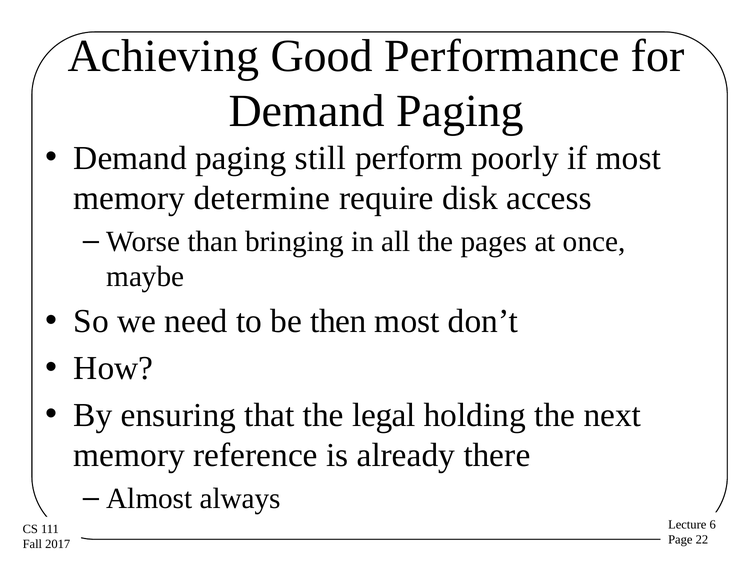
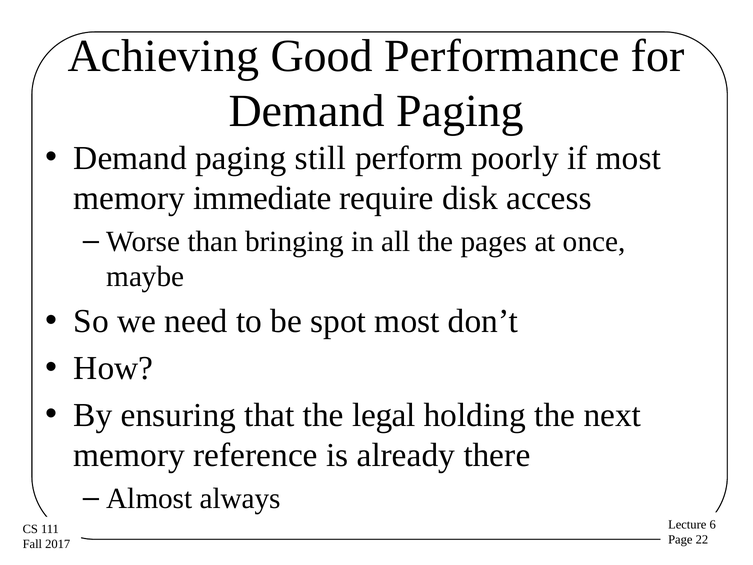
determine: determine -> immediate
then: then -> spot
